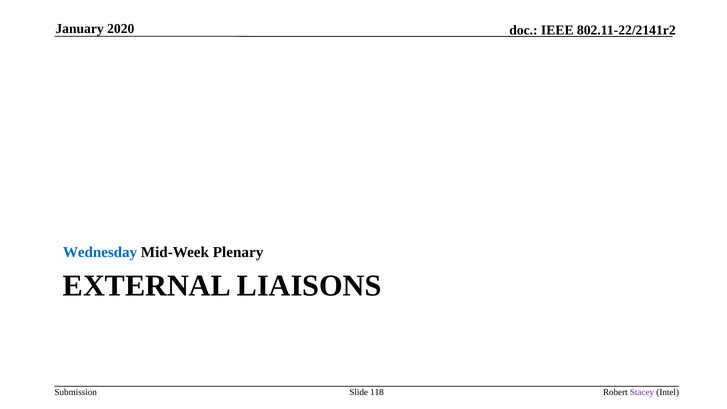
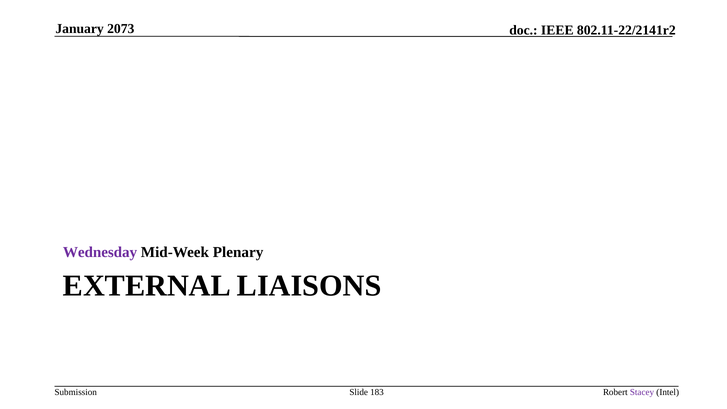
2020: 2020 -> 2073
Wednesday colour: blue -> purple
118: 118 -> 183
